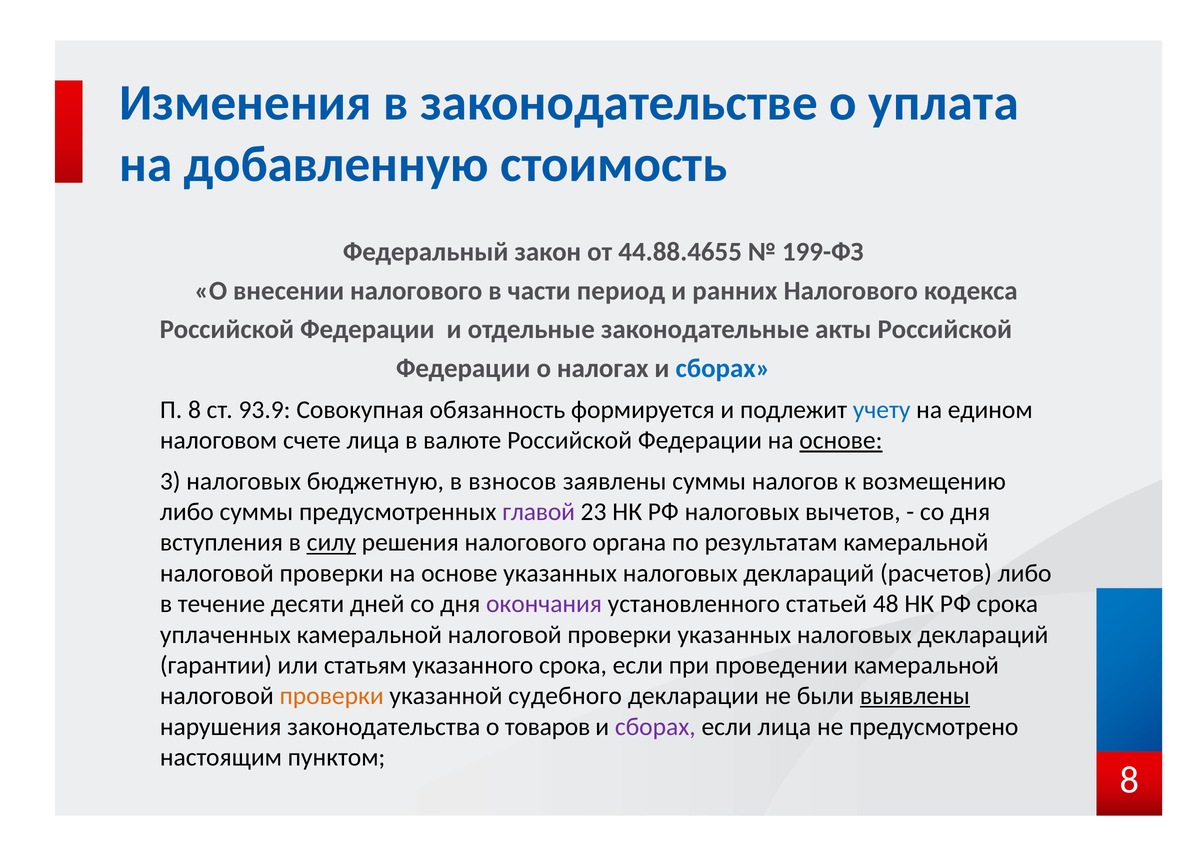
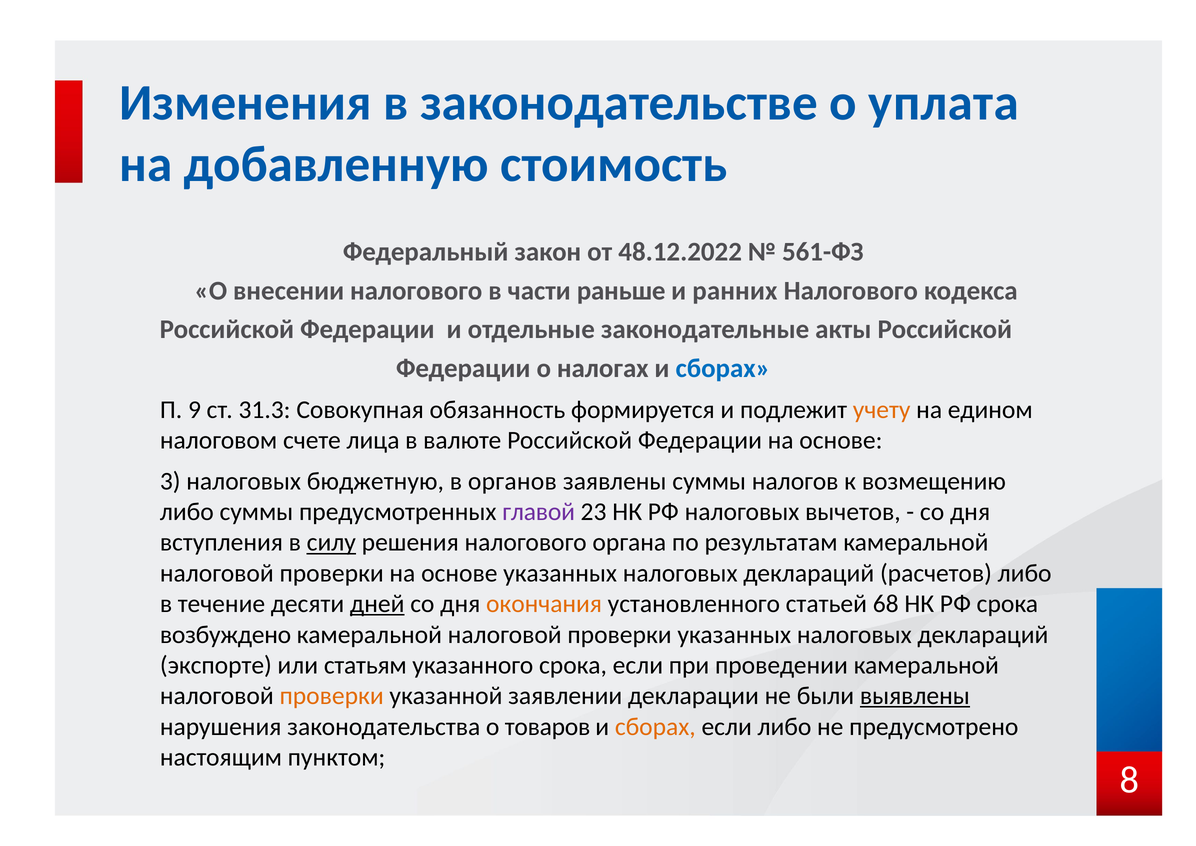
44.88.4655: 44.88.4655 -> 48.12.2022
199-ФЗ: 199-ФЗ -> 561-ФЗ
период: период -> раньше
П 8: 8 -> 9
93.9: 93.9 -> 31.3
учету colour: blue -> orange
основе at (841, 440) underline: present -> none
взносов: взносов -> органов
дней underline: none -> present
окончания colour: purple -> orange
48: 48 -> 68
уплаченных: уплаченных -> возбуждено
гарантии: гарантии -> экспорте
судебного: судебного -> заявлении
сборах at (655, 726) colour: purple -> orange
если лица: лица -> либо
